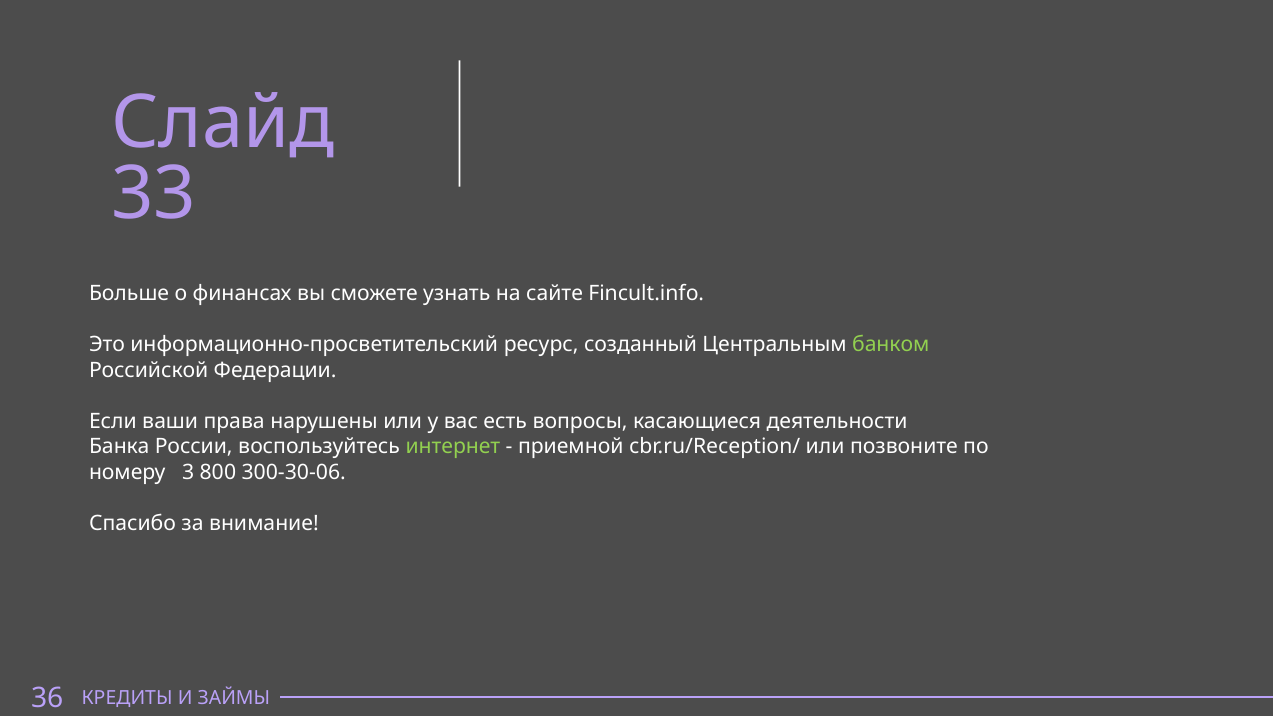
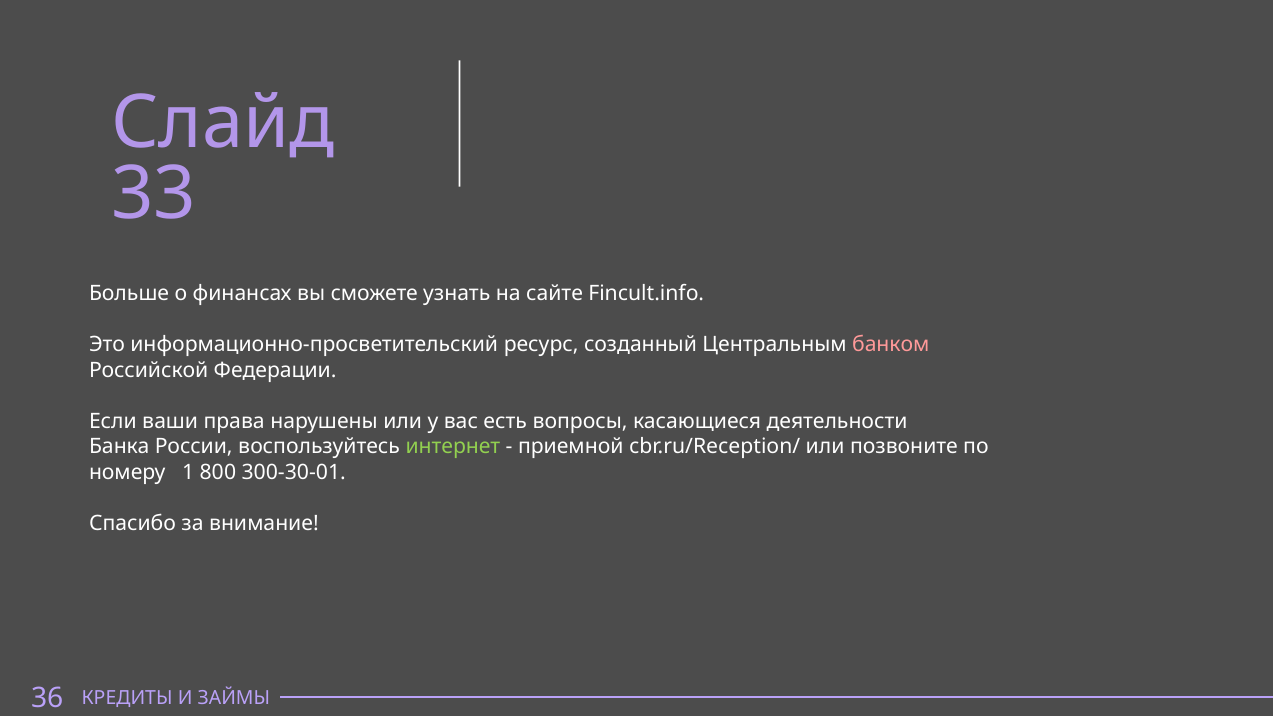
банком colour: light green -> pink
3: 3 -> 1
300-30-06: 300-30-06 -> 300-30-01
